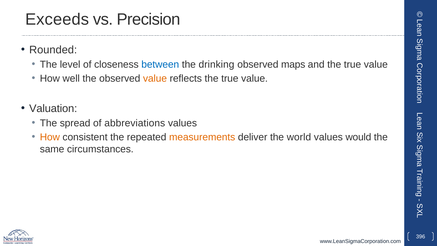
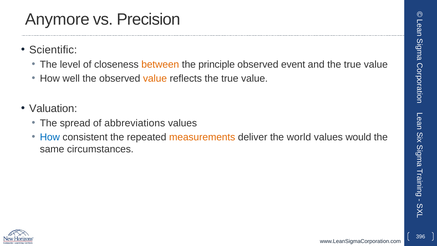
Exceeds: Exceeds -> Anymore
Rounded: Rounded -> Scientific
between colour: blue -> orange
drinking: drinking -> principle
maps: maps -> event
How at (50, 137) colour: orange -> blue
